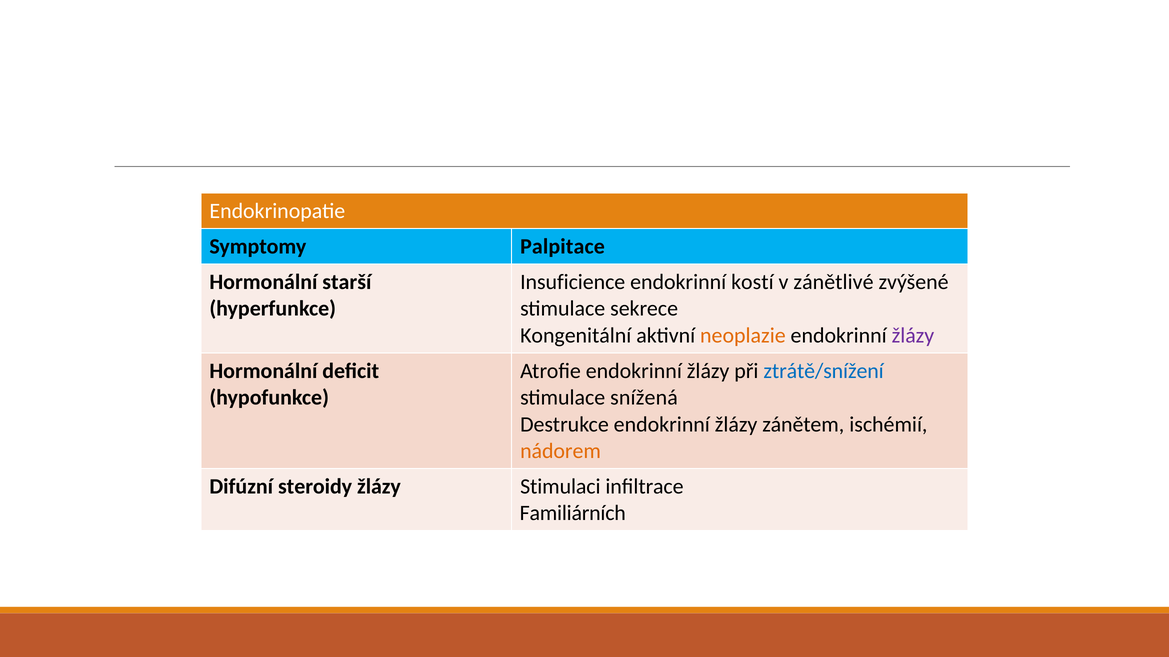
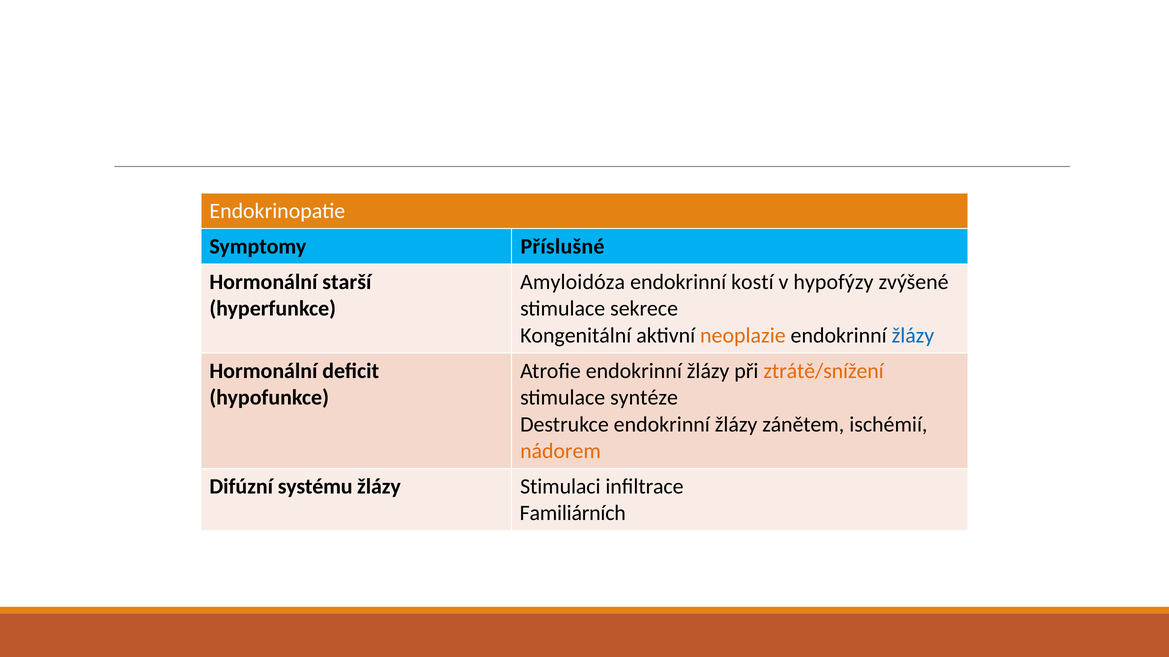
Palpitace: Palpitace -> Příslušné
Insuficience: Insuficience -> Amyloidóza
zánětlivé: zánětlivé -> hypofýzy
žlázy at (913, 336) colour: purple -> blue
ztrátě/snížení colour: blue -> orange
snížená: snížená -> syntéze
steroidy: steroidy -> systému
